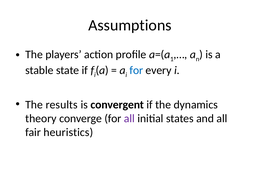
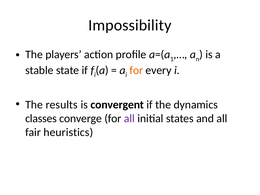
Assumptions: Assumptions -> Impossibility
for at (136, 70) colour: blue -> orange
theory: theory -> classes
